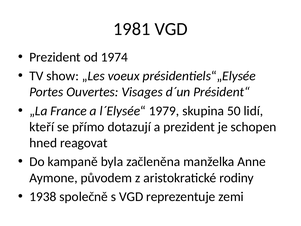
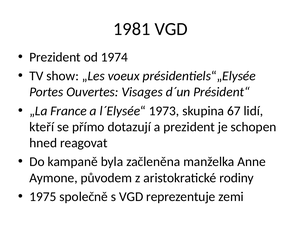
1979: 1979 -> 1973
50: 50 -> 67
1938: 1938 -> 1975
